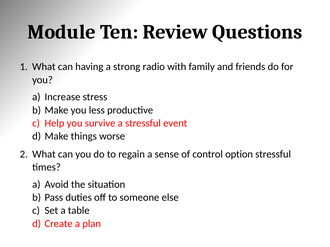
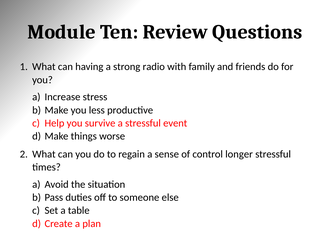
option: option -> longer
